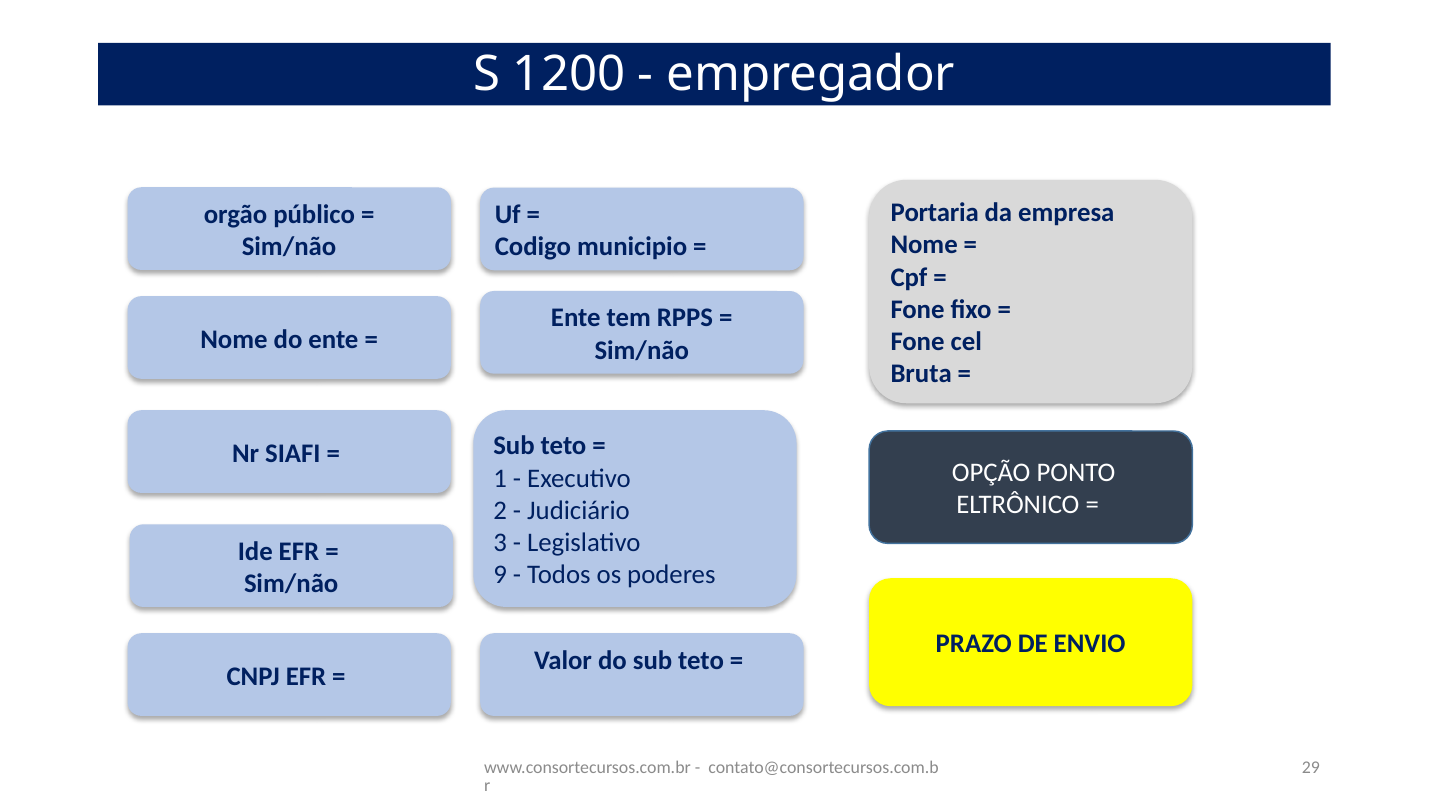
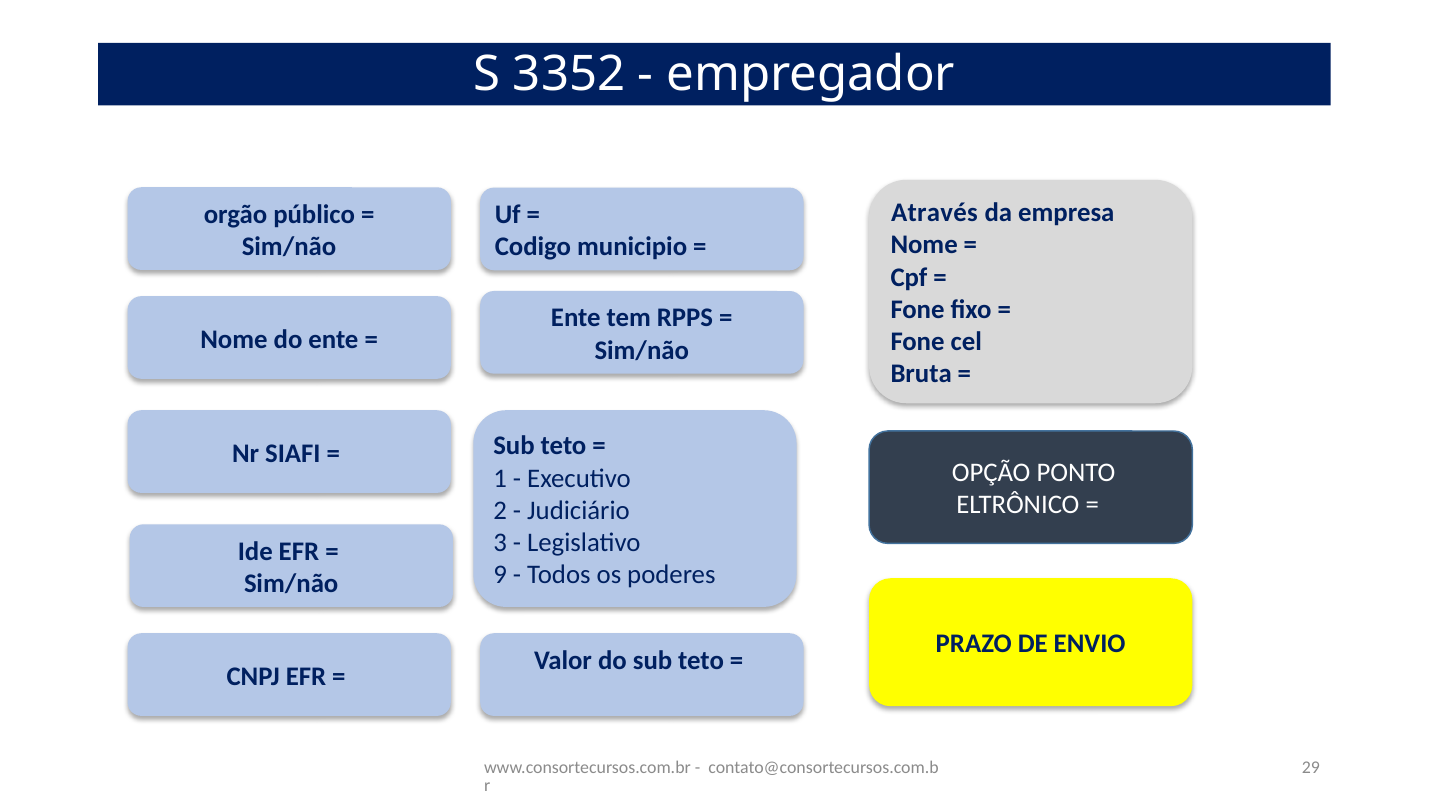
1200: 1200 -> 3352
Portaria: Portaria -> Através
